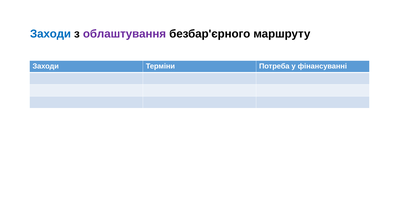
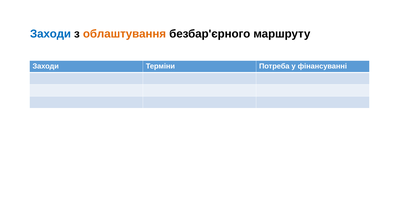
облаштування colour: purple -> orange
